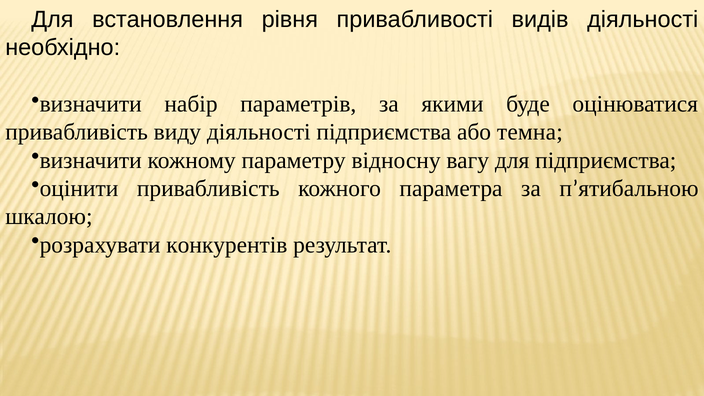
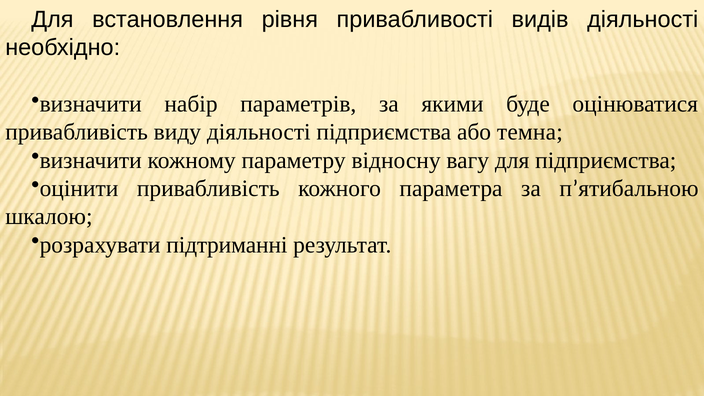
конкурентів: конкурентів -> підтриманні
